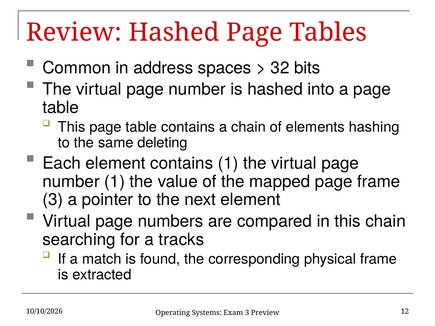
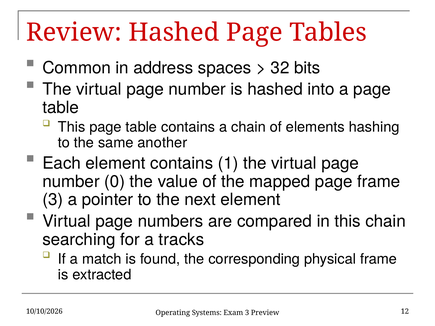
deleting: deleting -> another
number 1: 1 -> 0
